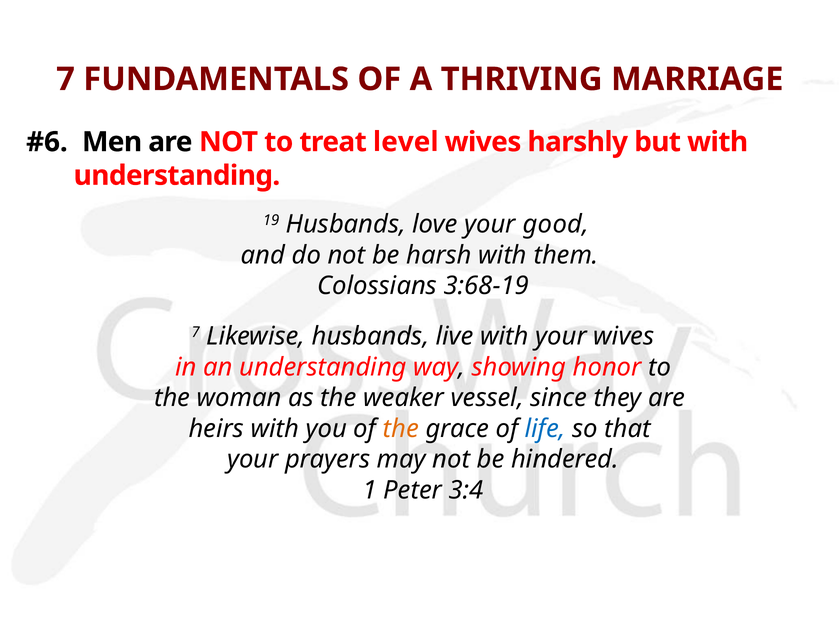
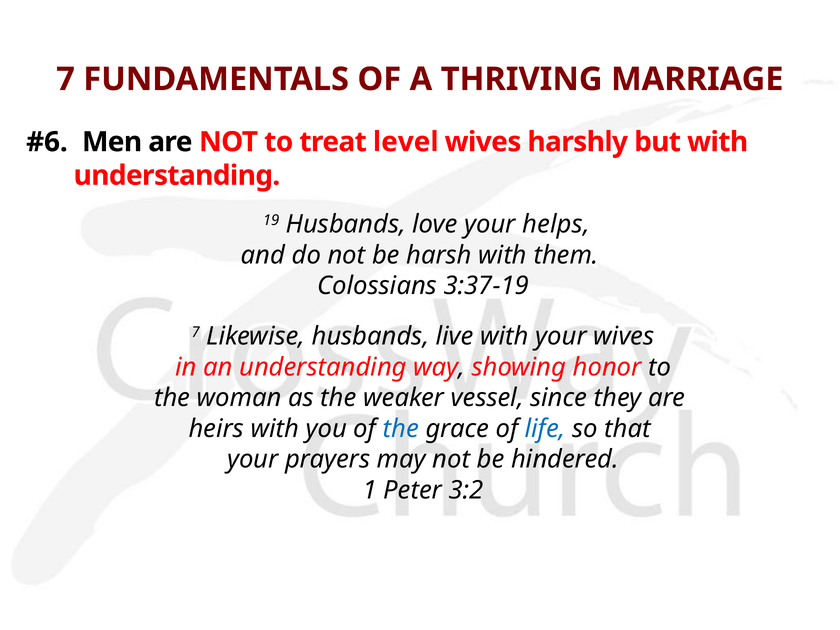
good: good -> helps
3:68-19: 3:68-19 -> 3:37-19
the at (401, 429) colour: orange -> blue
3:4: 3:4 -> 3:2
